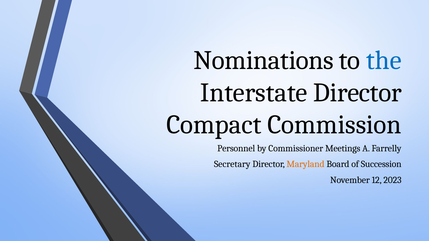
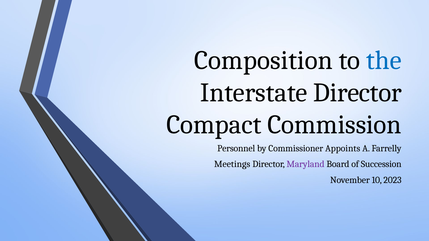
Nominations: Nominations -> Composition
Meetings: Meetings -> Appoints
Secretary: Secretary -> Meetings
Maryland colour: orange -> purple
12: 12 -> 10
